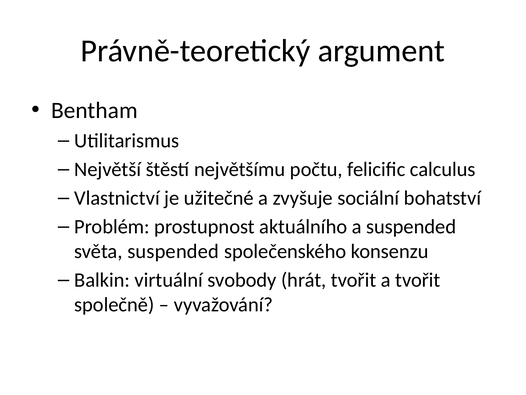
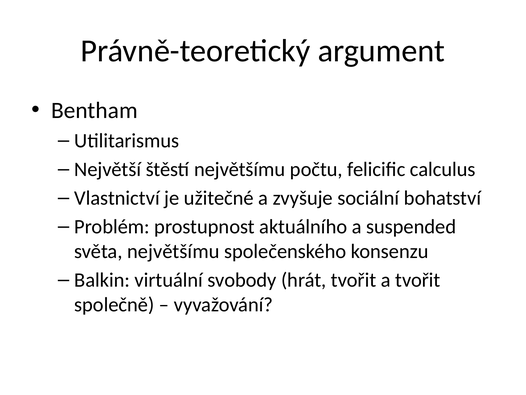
světa suspended: suspended -> největšímu
